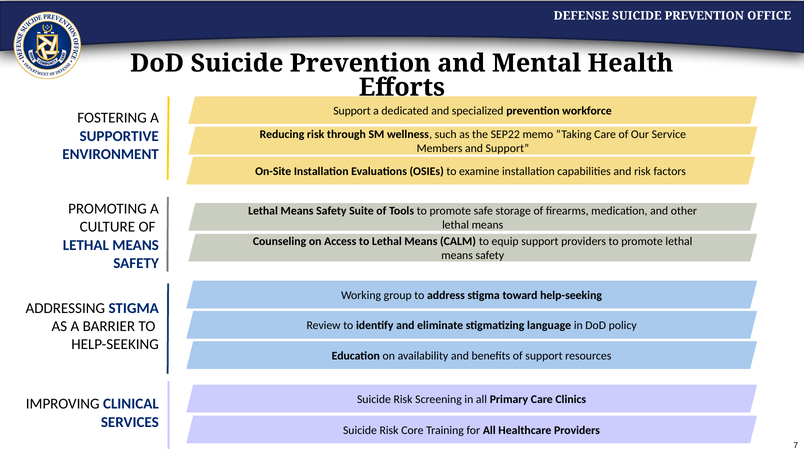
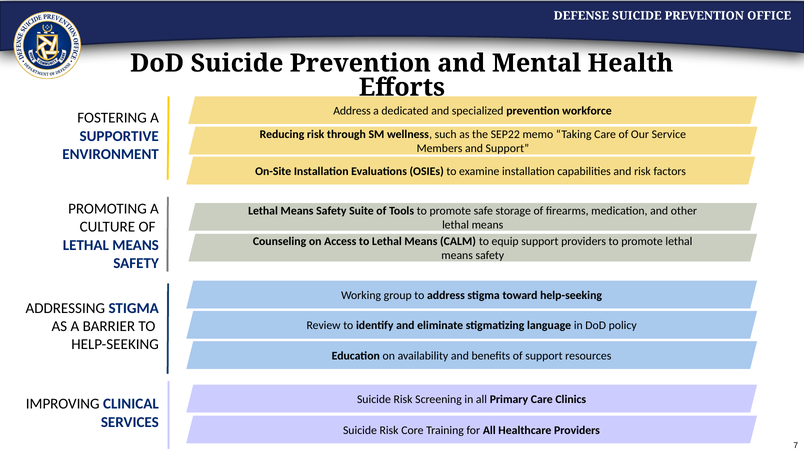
Support at (352, 111): Support -> Address
